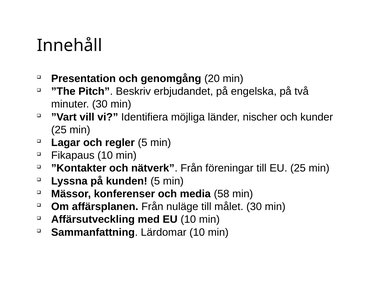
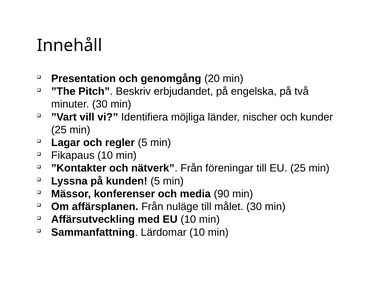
58: 58 -> 90
